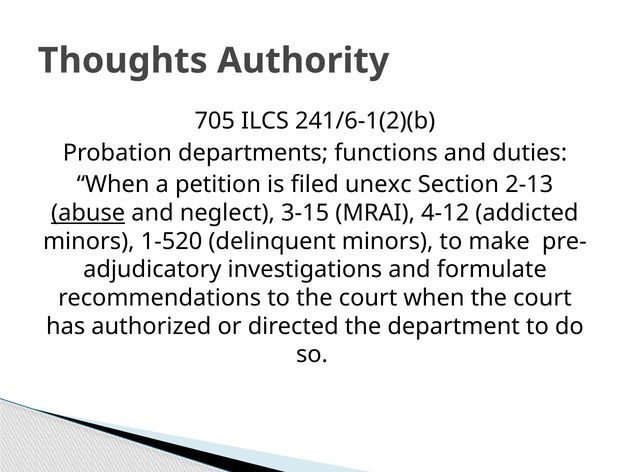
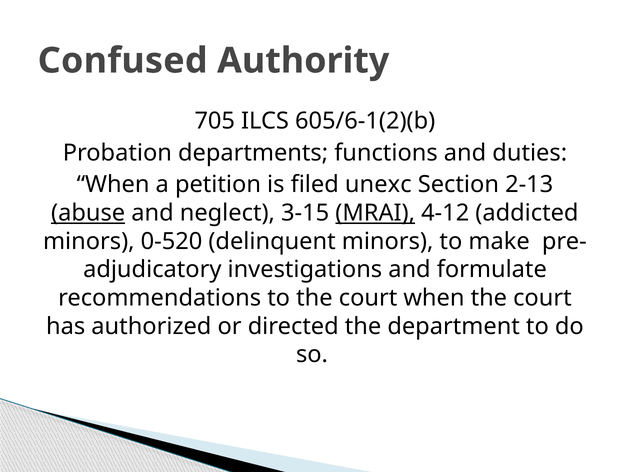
Thoughts: Thoughts -> Confused
241/6-1(2)(b: 241/6-1(2)(b -> 605/6-1(2)(b
MRAI underline: none -> present
1-520: 1-520 -> 0-520
